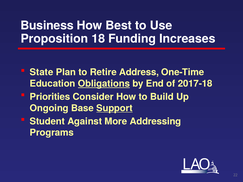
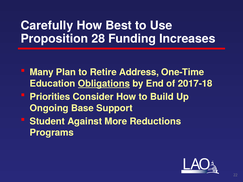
Business: Business -> Carefully
18: 18 -> 28
State: State -> Many
Support underline: present -> none
Addressing: Addressing -> Reductions
